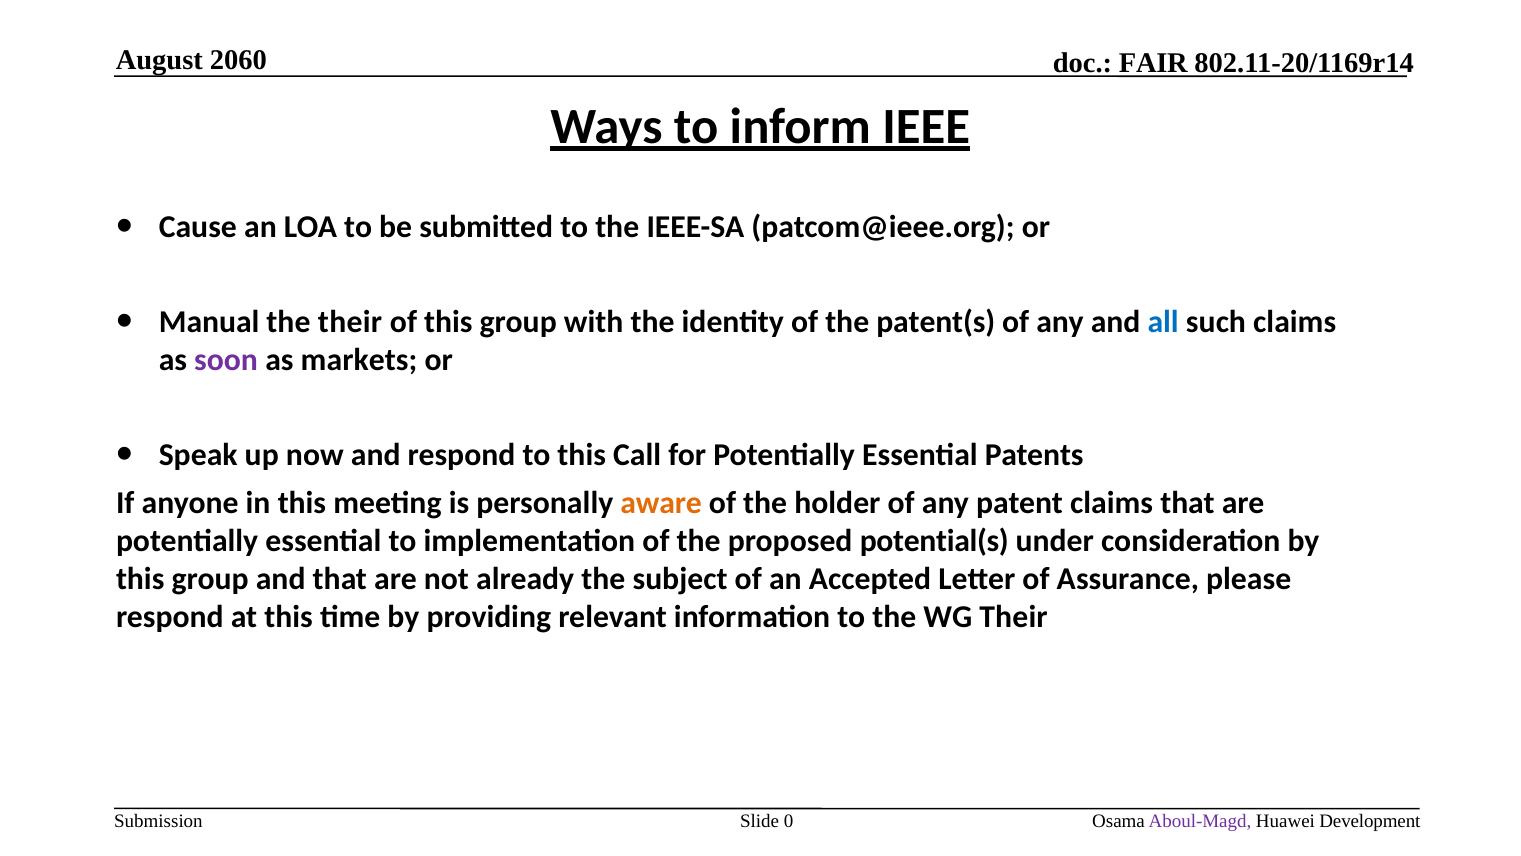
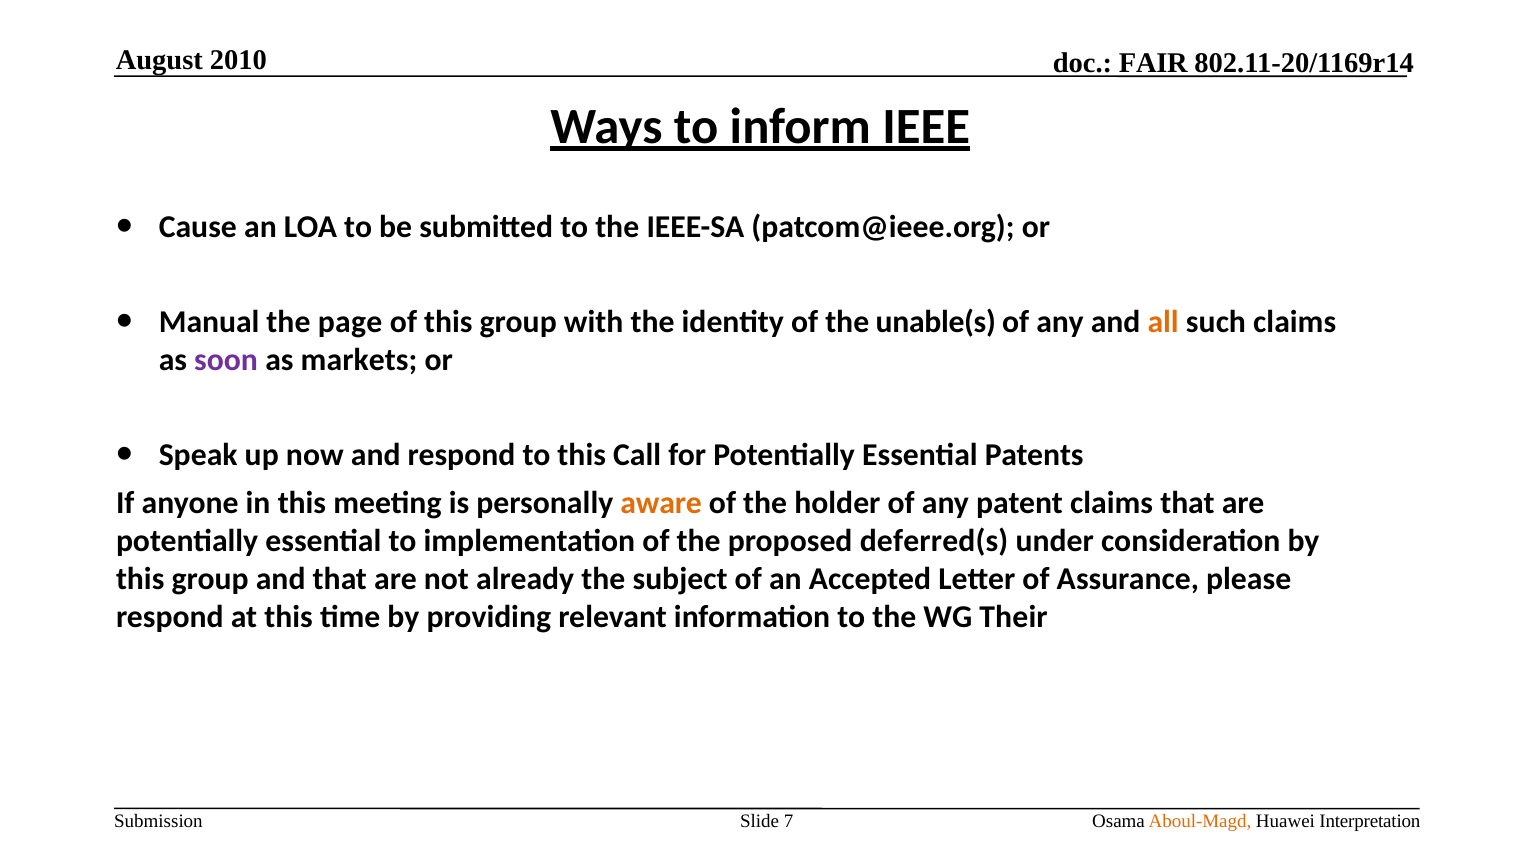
2060: 2060 -> 2010
the their: their -> page
patent(s: patent(s -> unable(s
all colour: blue -> orange
potential(s: potential(s -> deferred(s
0: 0 -> 7
Aboul-Magd colour: purple -> orange
Development: Development -> Interpretation
